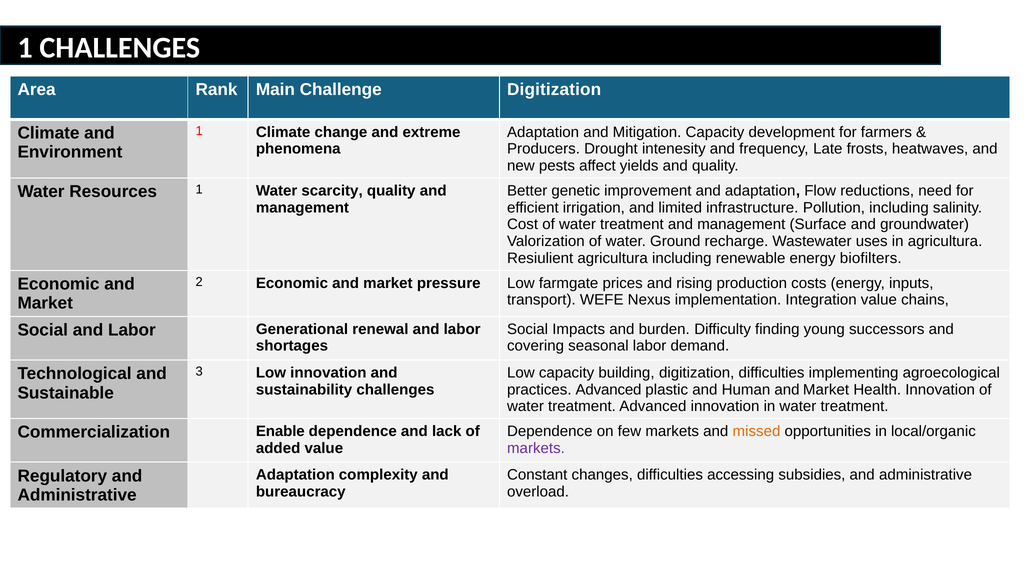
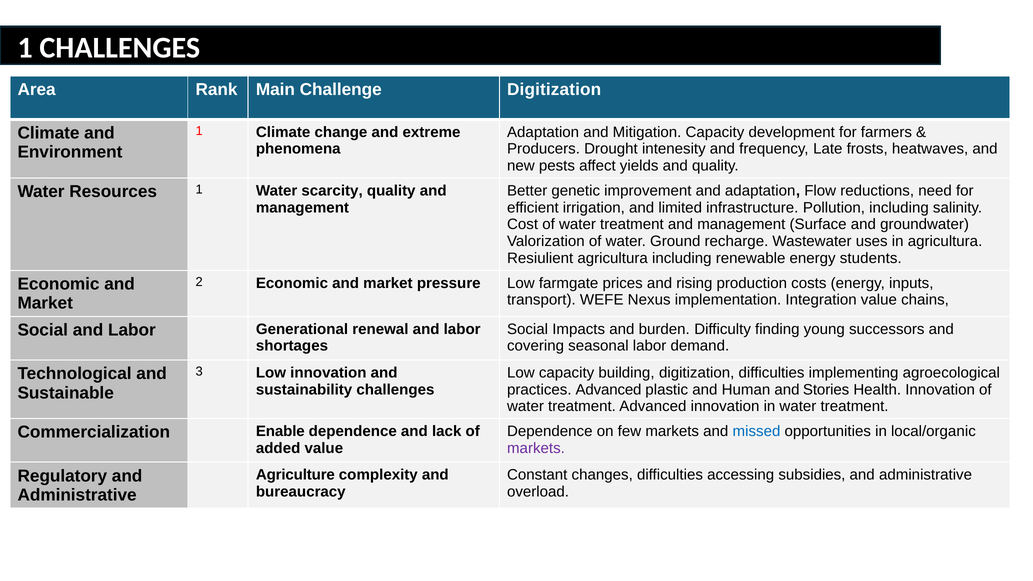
biofilters: biofilters -> students
Human and Market: Market -> Stories
missed colour: orange -> blue
Adaptation at (295, 475): Adaptation -> Agriculture
